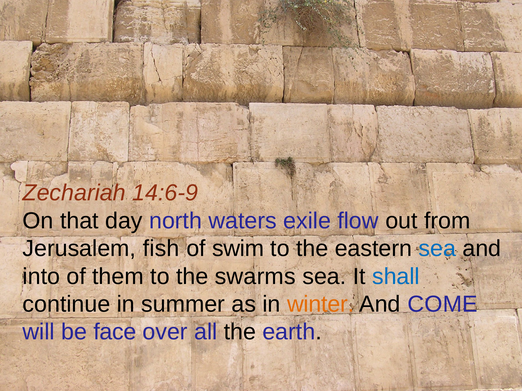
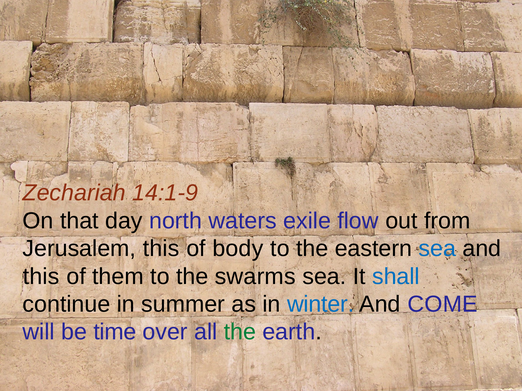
14:6-9: 14:6-9 -> 14:1-9
Jerusalem fish: fish -> this
swim: swim -> body
into at (41, 277): into -> this
winter colour: orange -> blue
face: face -> time
the at (240, 332) colour: black -> green
